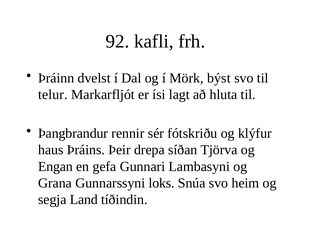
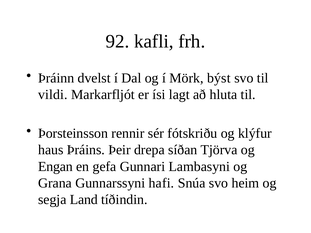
telur: telur -> vildi
Þangbrandur: Þangbrandur -> Þorsteinsson
loks: loks -> hafi
